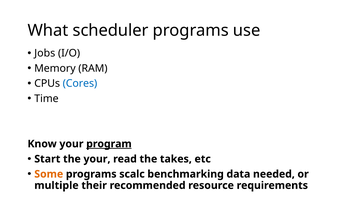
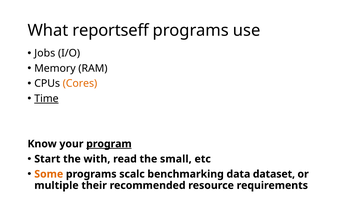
scheduler: scheduler -> reportseff
Cores colour: blue -> orange
Time underline: none -> present
the your: your -> with
takes: takes -> small
needed: needed -> dataset
